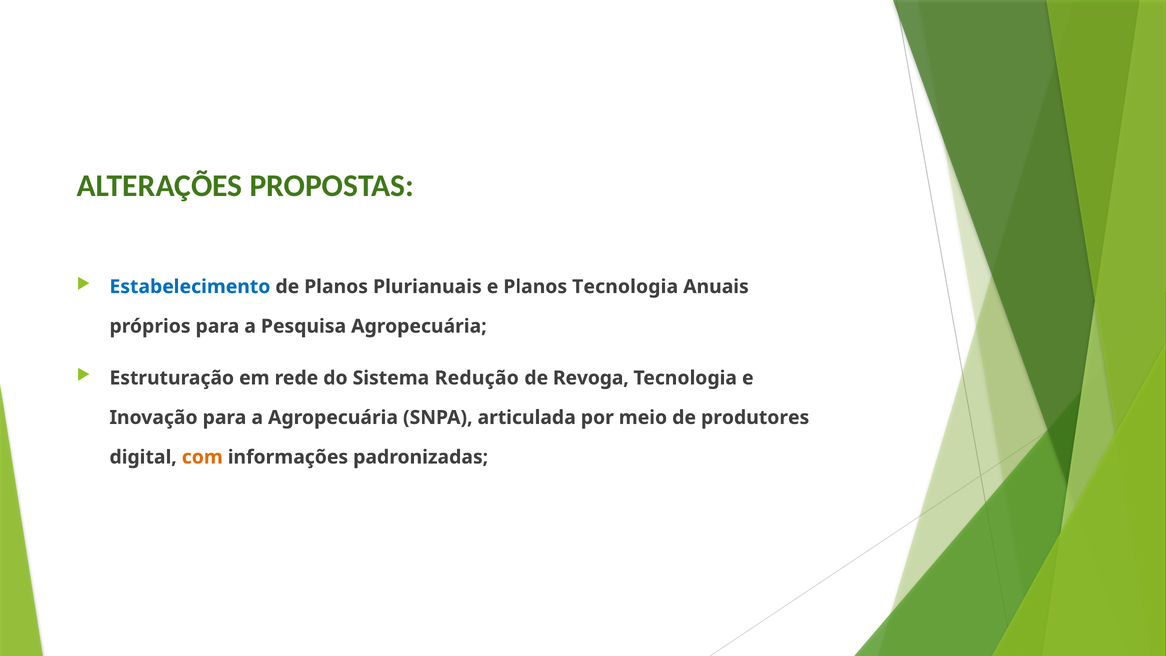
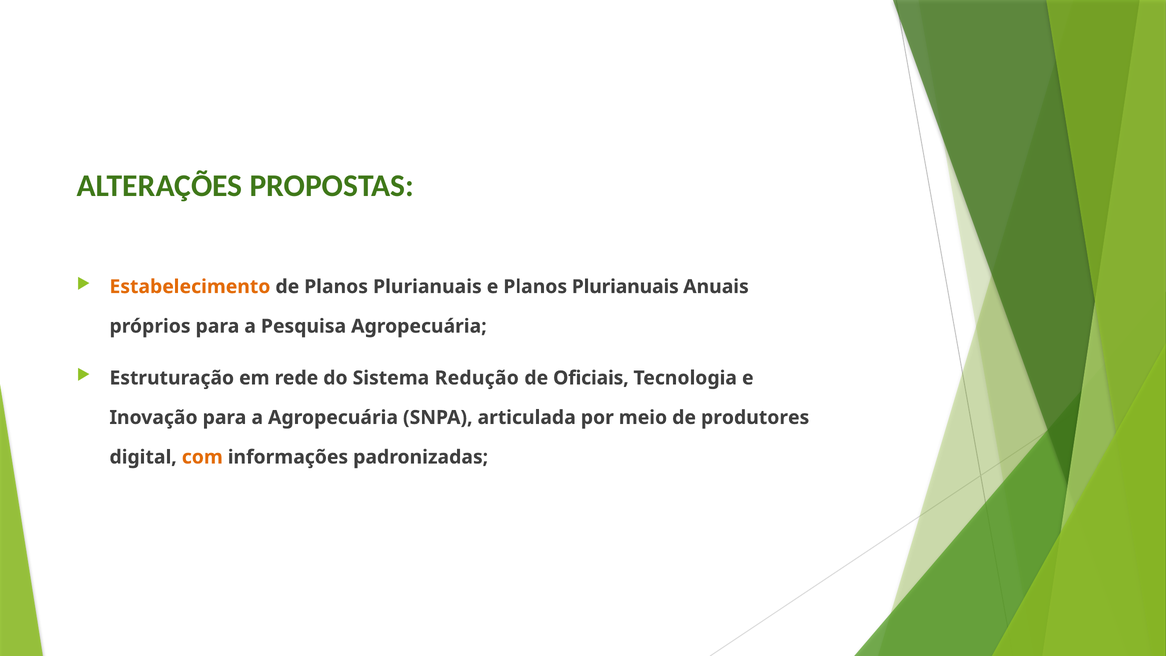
Estabelecimento colour: blue -> orange
e Planos Tecnologia: Tecnologia -> Plurianuais
Revoga: Revoga -> Oficiais
